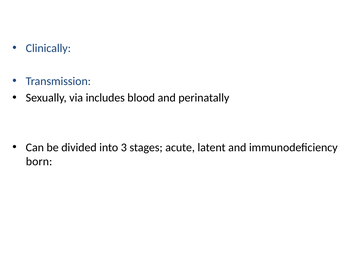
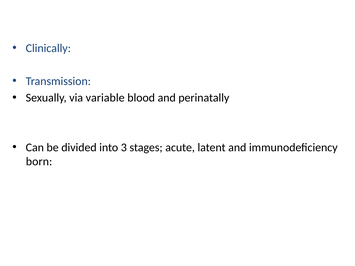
includes: includes -> variable
